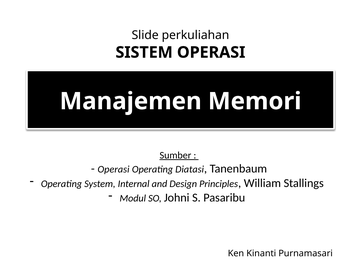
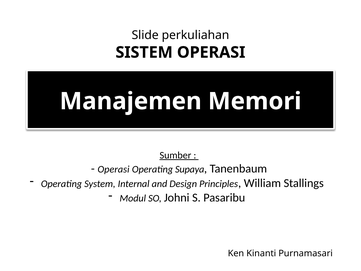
Diatasi: Diatasi -> Supaya
